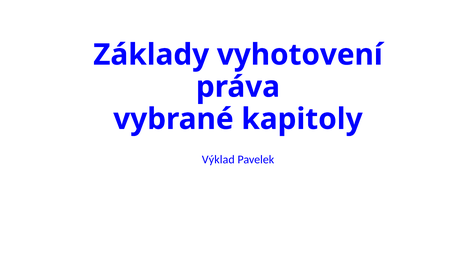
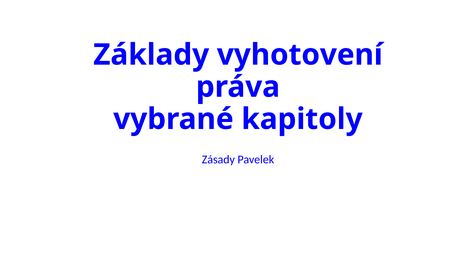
Výklad: Výklad -> Zásady
